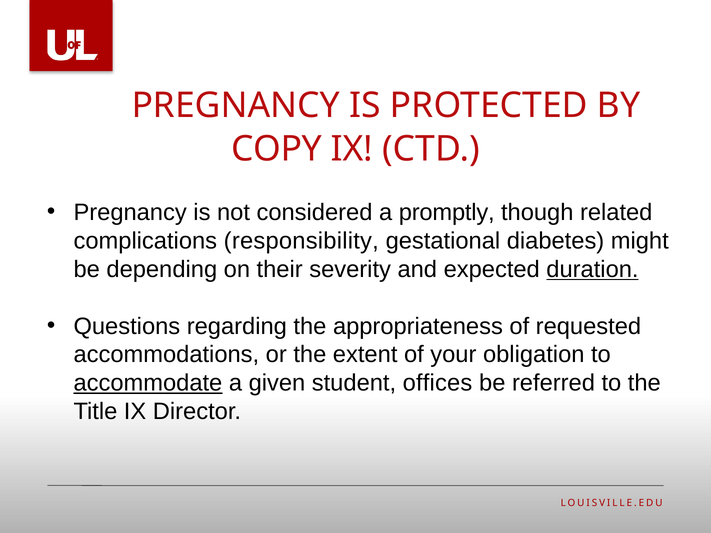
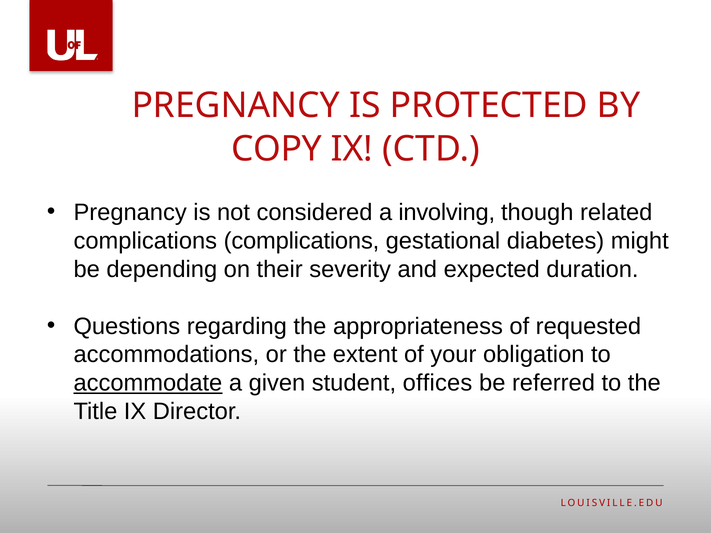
promptly: promptly -> involving
complications responsibility: responsibility -> complications
duration underline: present -> none
